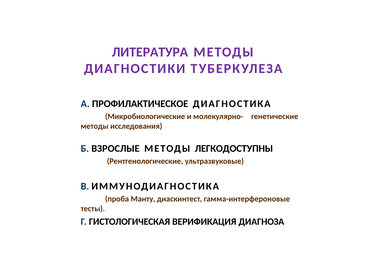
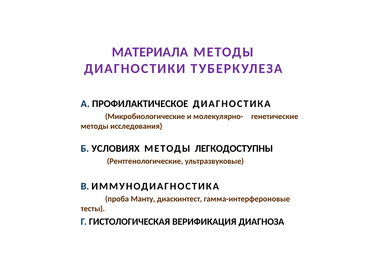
ЛИТЕРАТУРА: ЛИТЕРАТУРА -> МАТЕРИАЛА
ВЗРОСЛЫЕ: ВЗРОСЛЫЕ -> УСЛОВИЯХ
